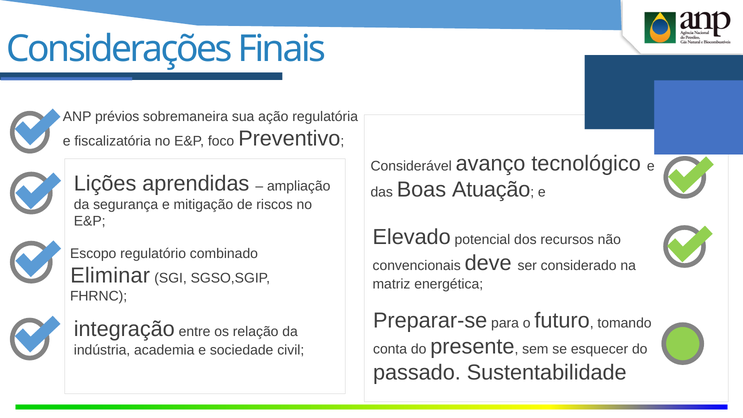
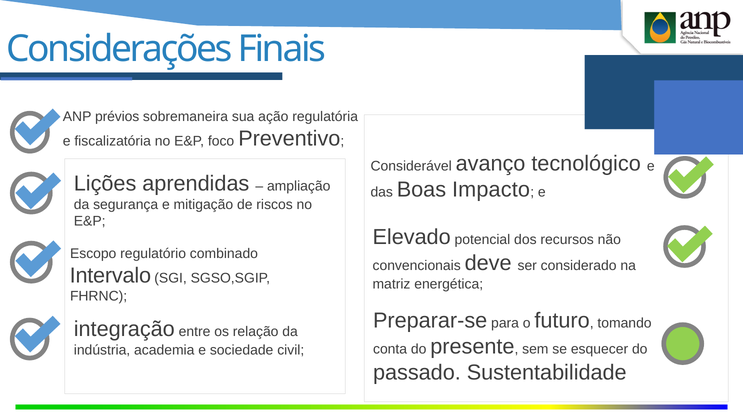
Atuação: Atuação -> Impacto
Eliminar: Eliminar -> Intervalo
